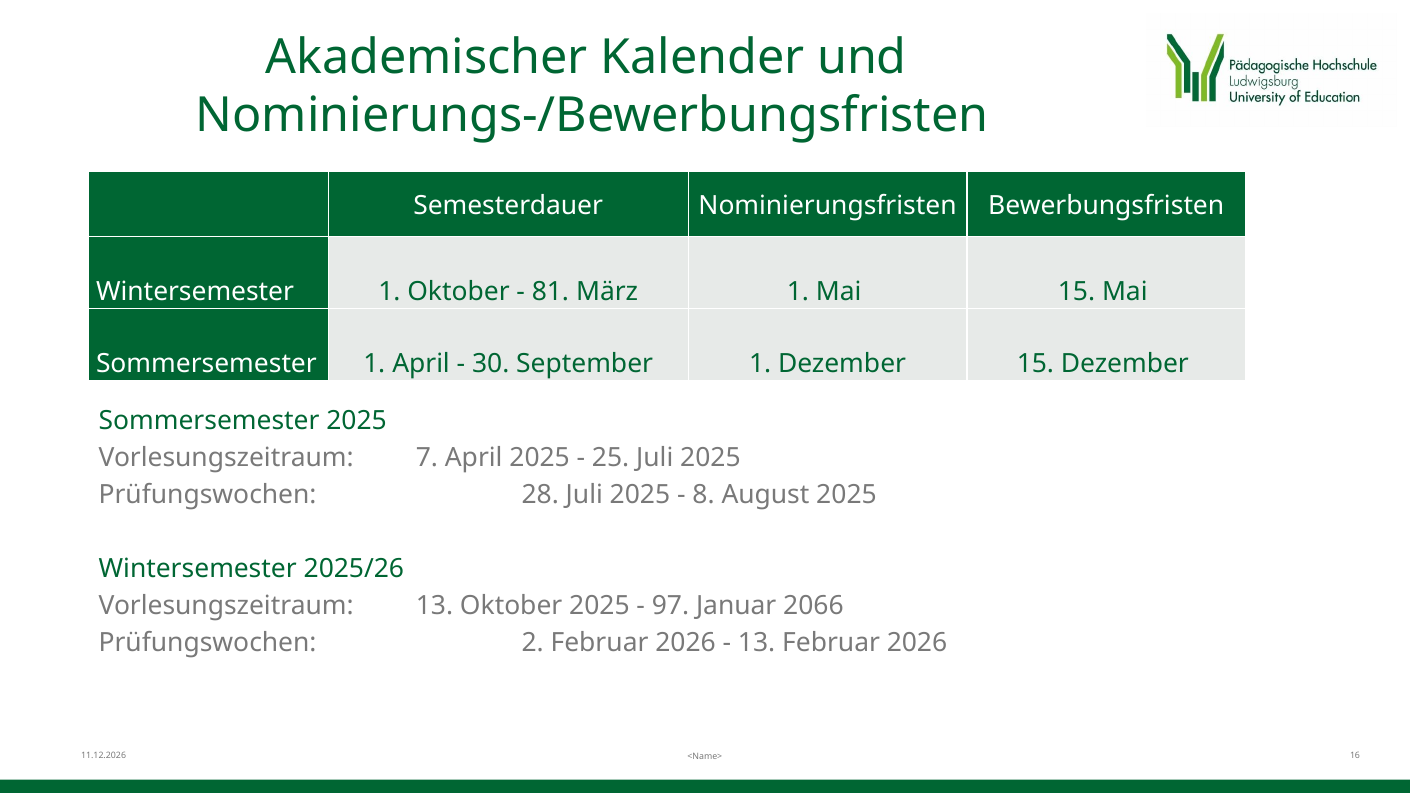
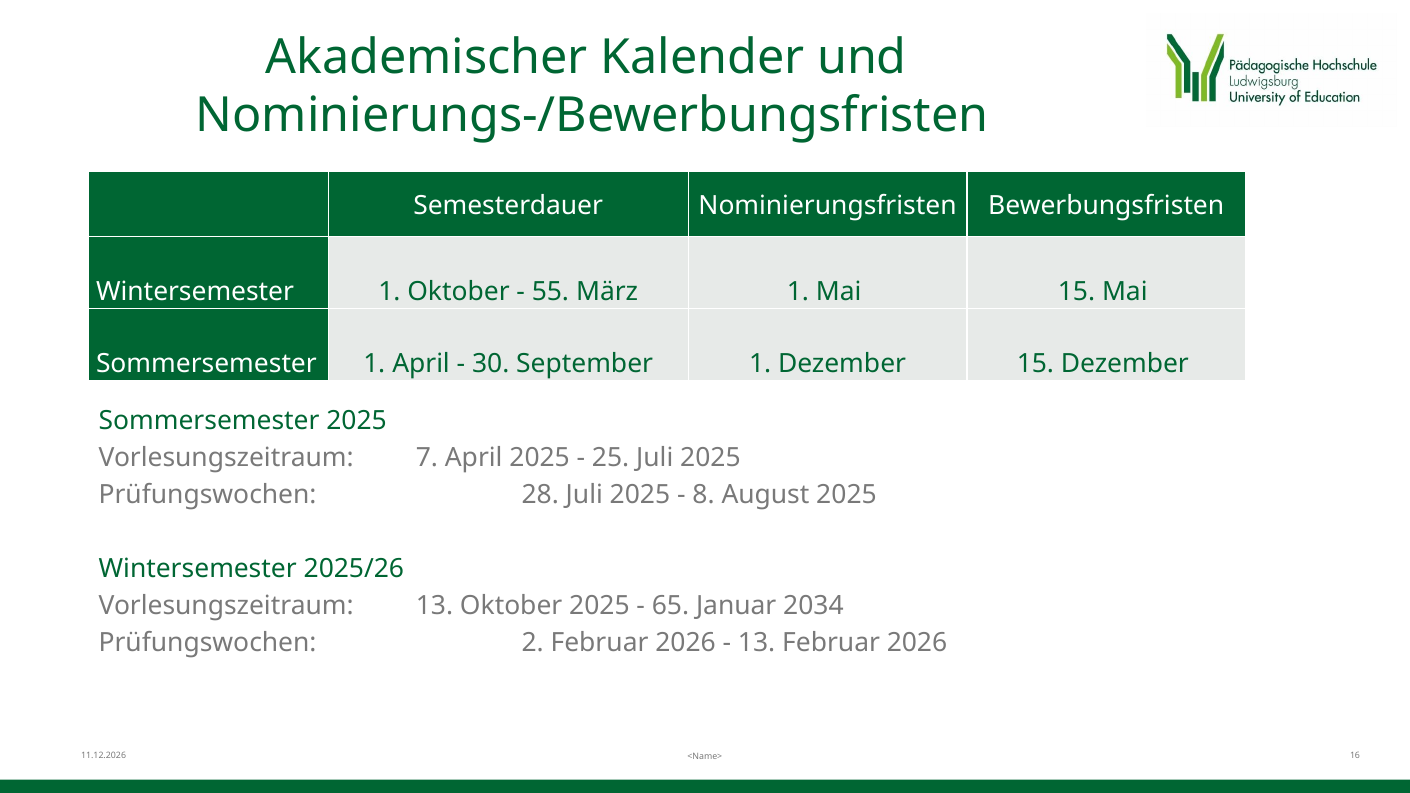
81: 81 -> 55
97: 97 -> 65
2066: 2066 -> 2034
